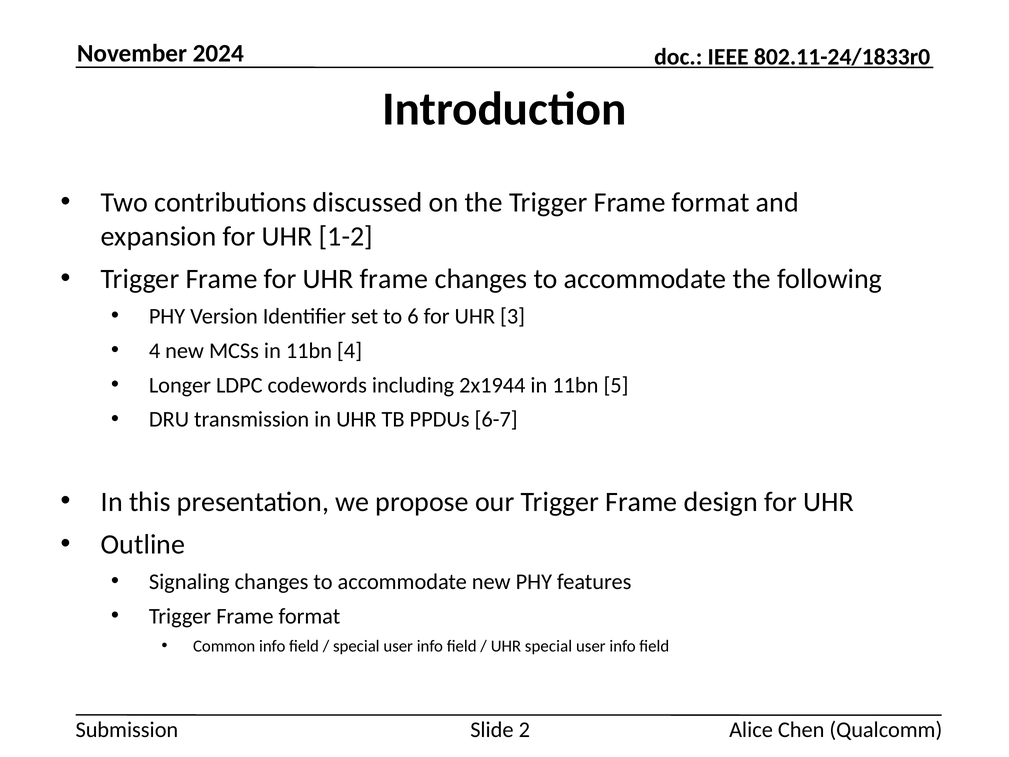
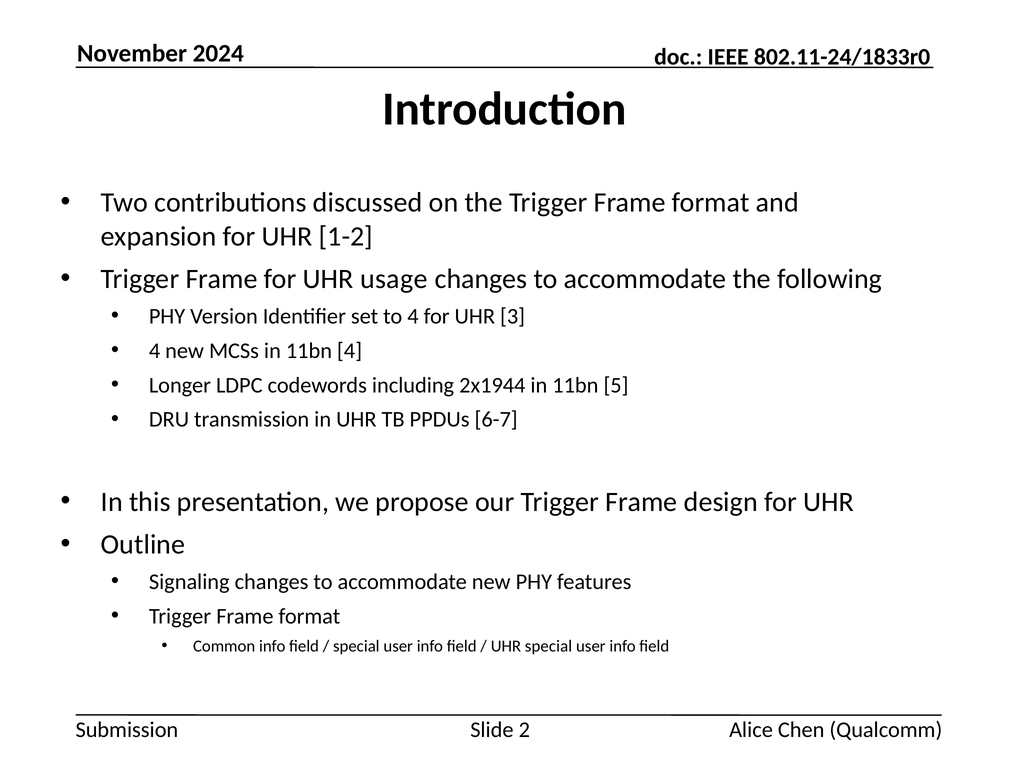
UHR frame: frame -> usage
to 6: 6 -> 4
